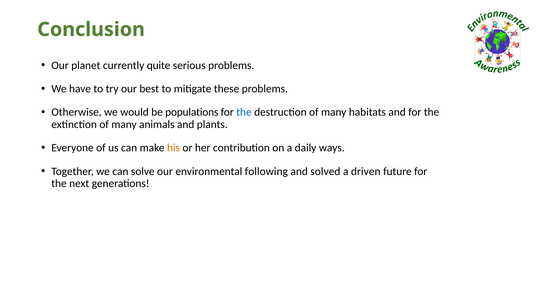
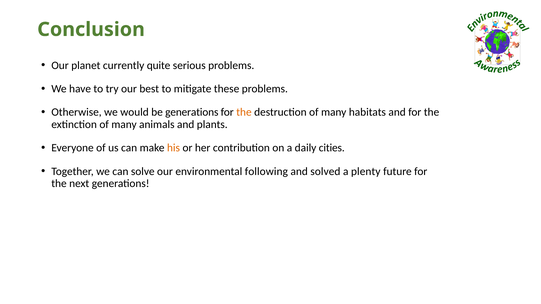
be populations: populations -> generations
the at (244, 112) colour: blue -> orange
ways: ways -> cities
driven: driven -> plenty
